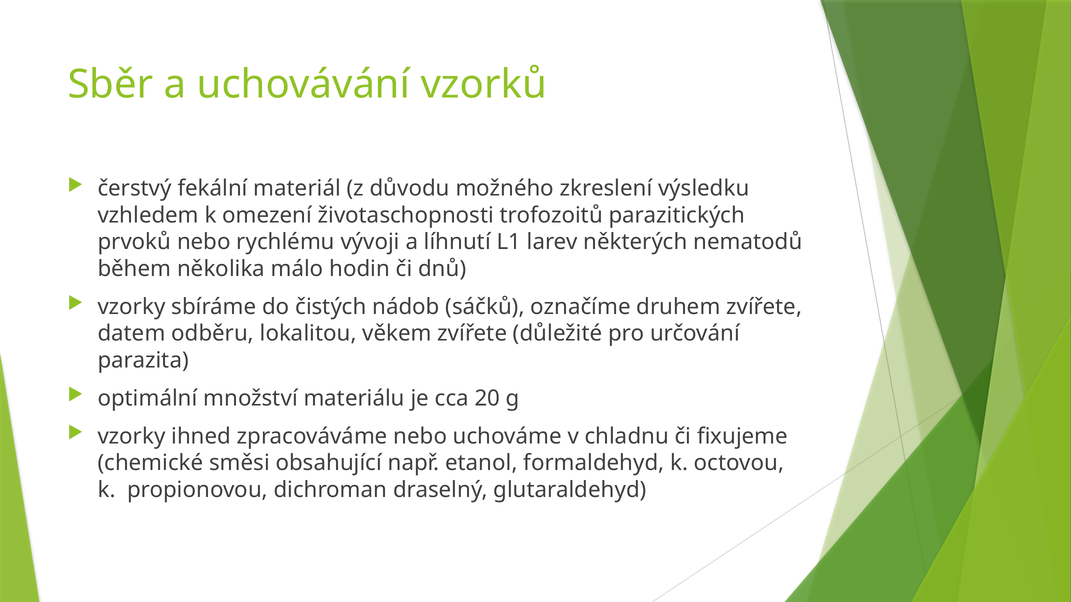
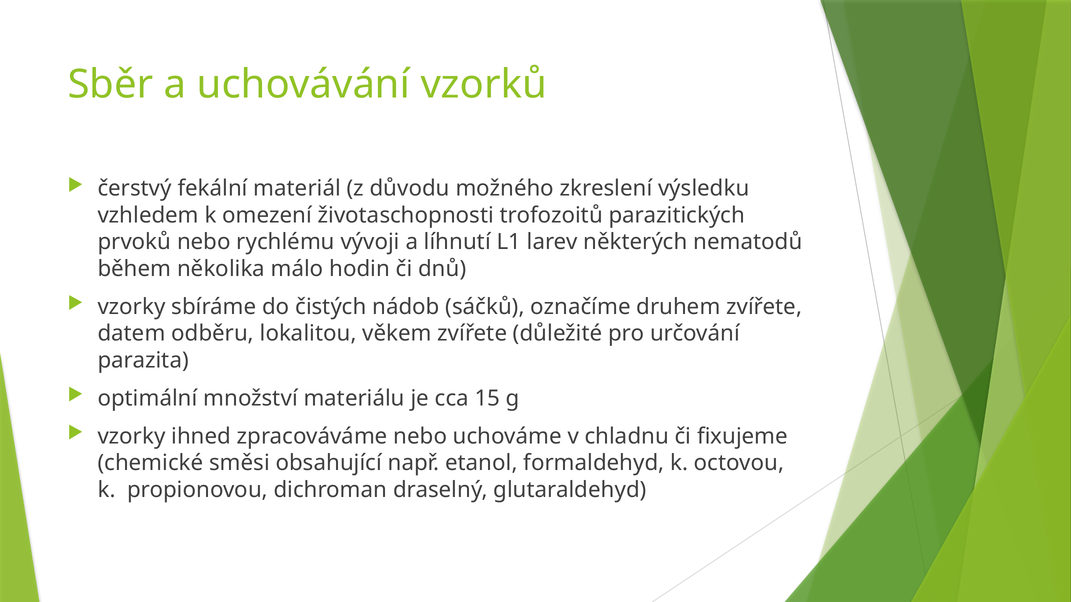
20: 20 -> 15
